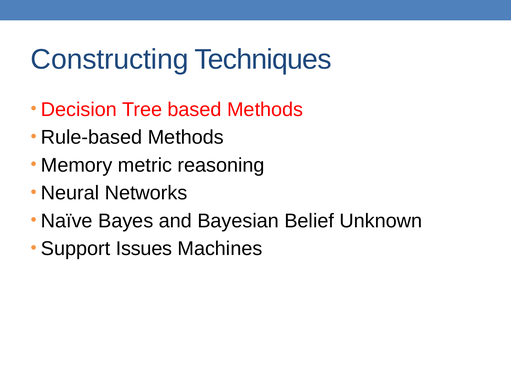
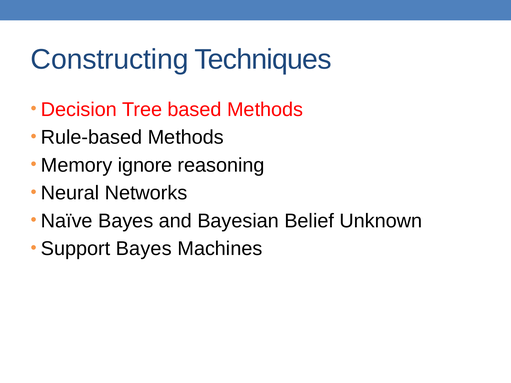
metric: metric -> ignore
Support Issues: Issues -> Bayes
